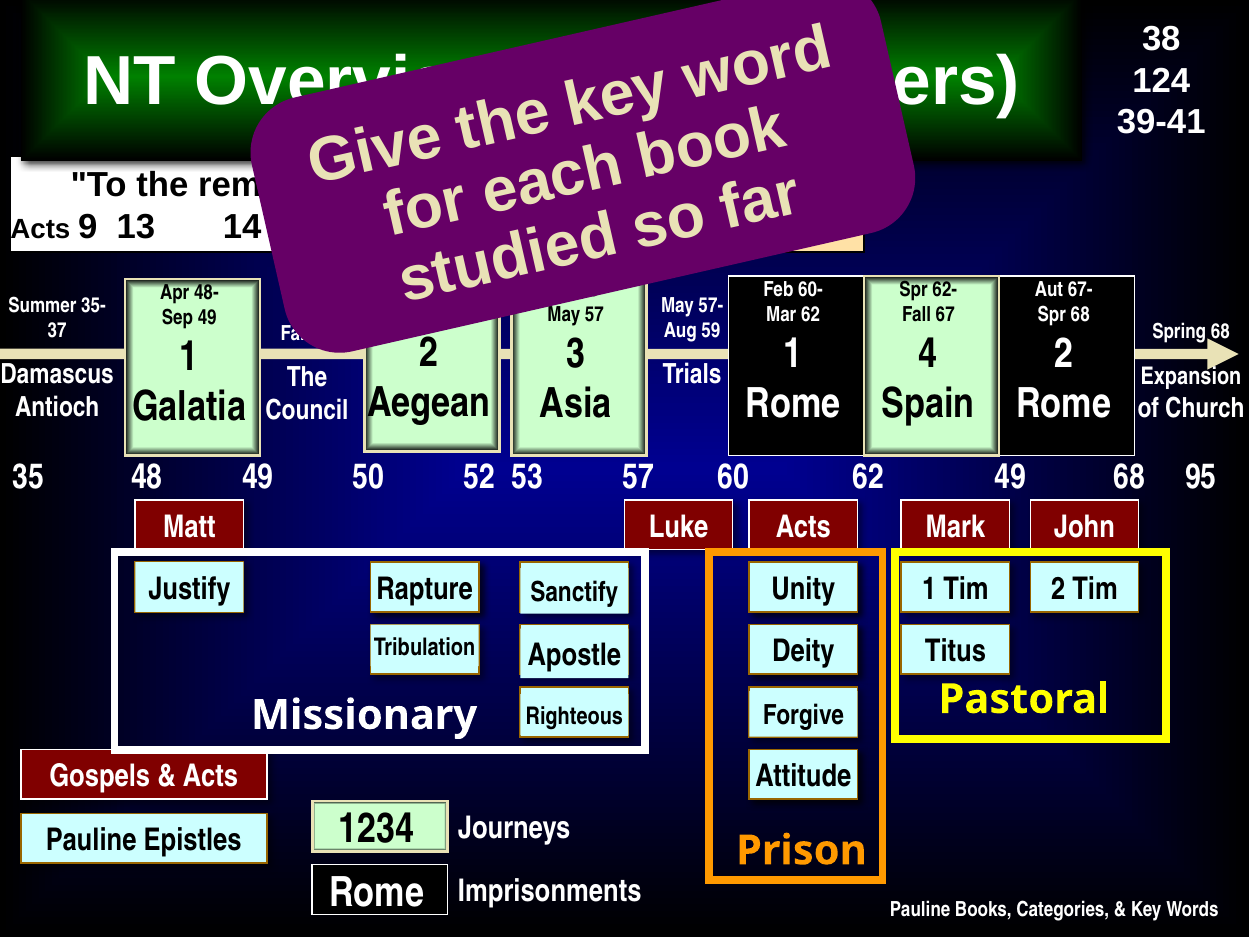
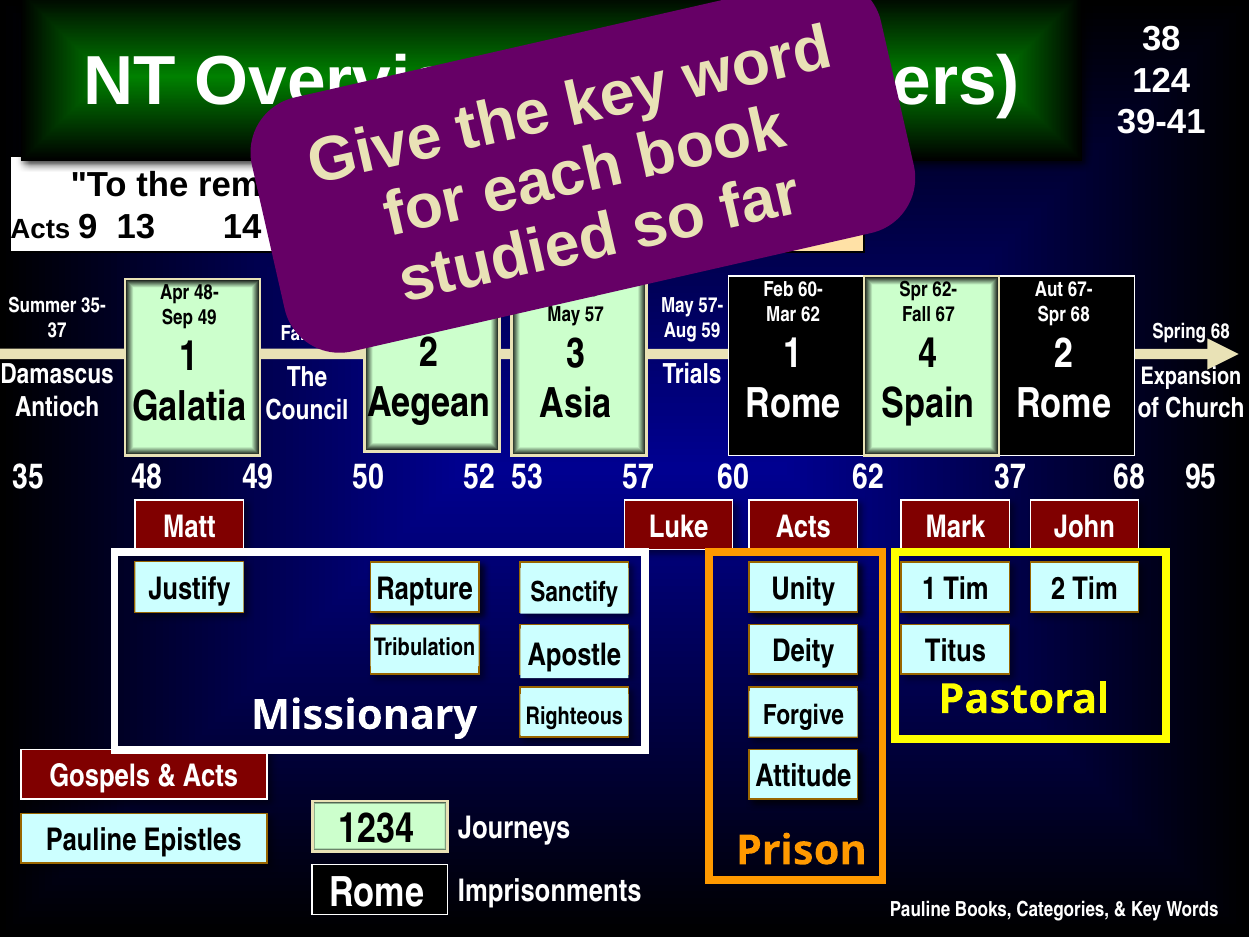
62 49: 49 -> 37
